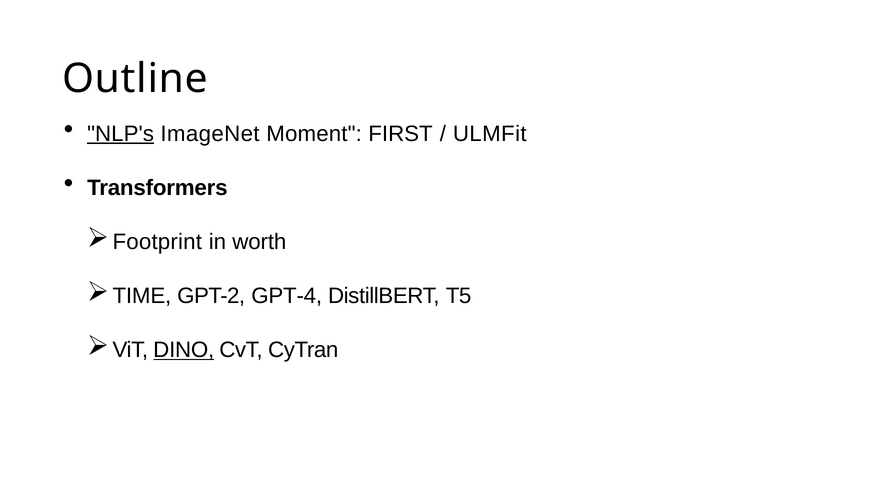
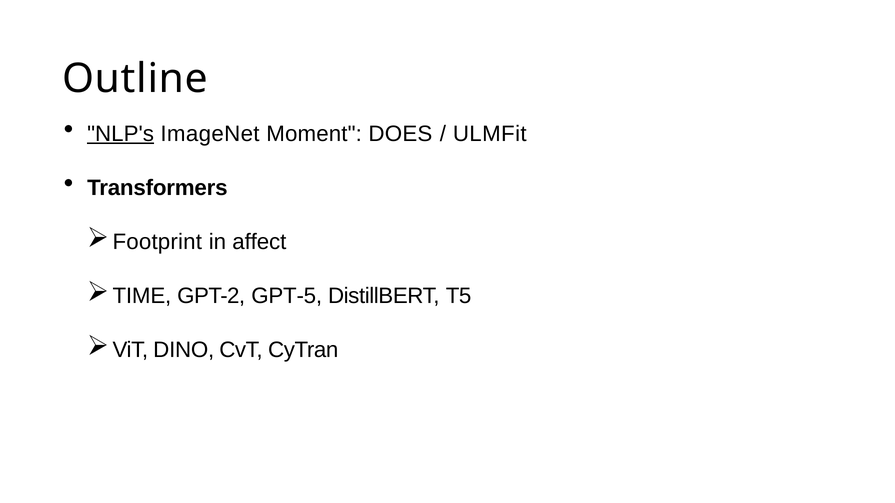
FIRST: FIRST -> DOES
worth: worth -> affect
GPT-4: GPT-4 -> GPT-5
DINO underline: present -> none
